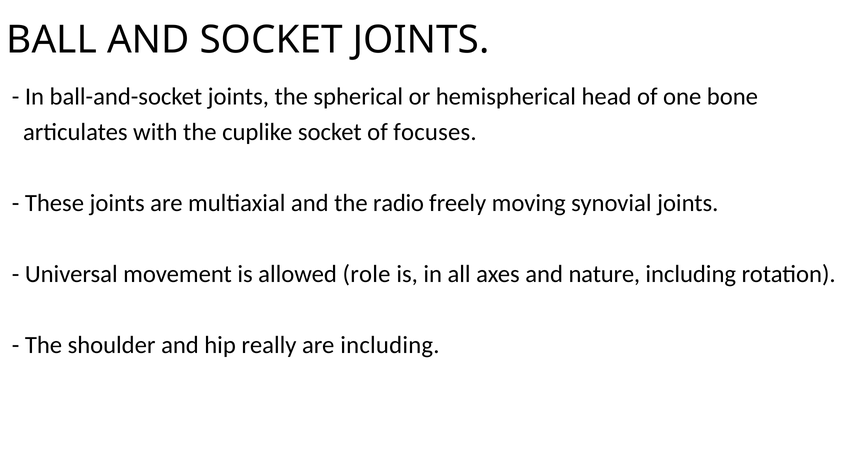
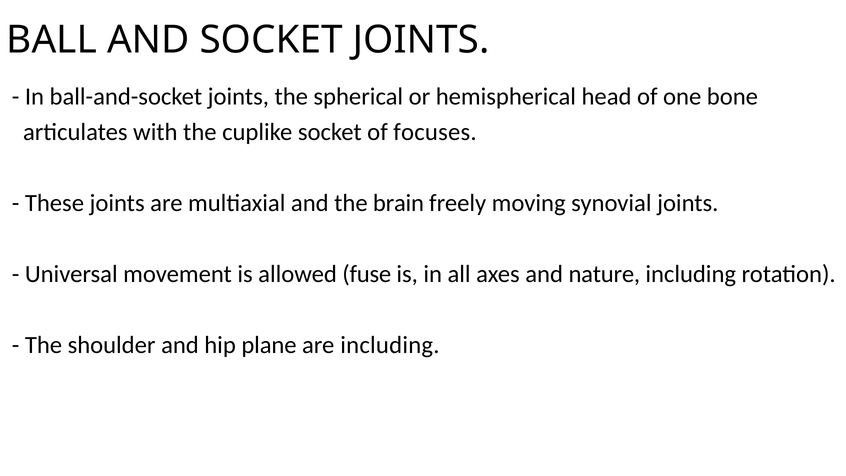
radio: radio -> brain
role: role -> fuse
really: really -> plane
